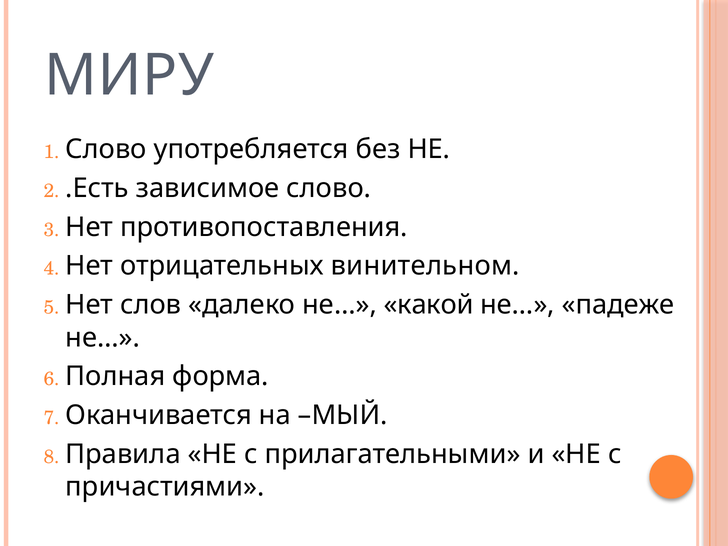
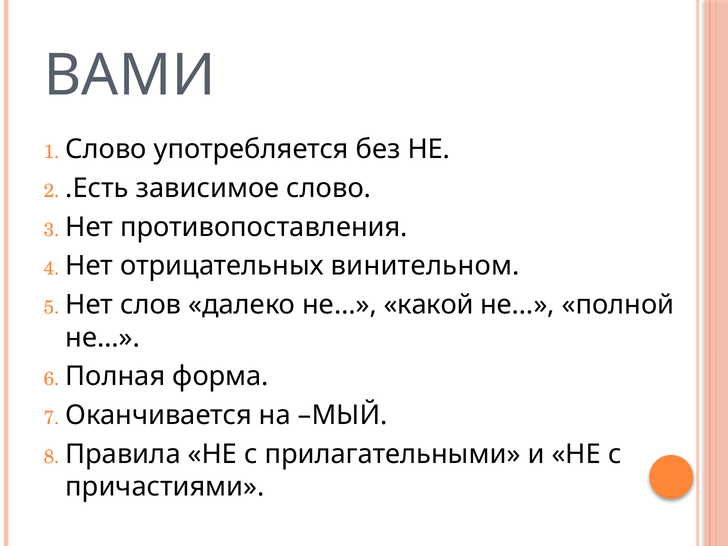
МИРУ: МИРУ -> ВАМИ
падеже: падеже -> полной
